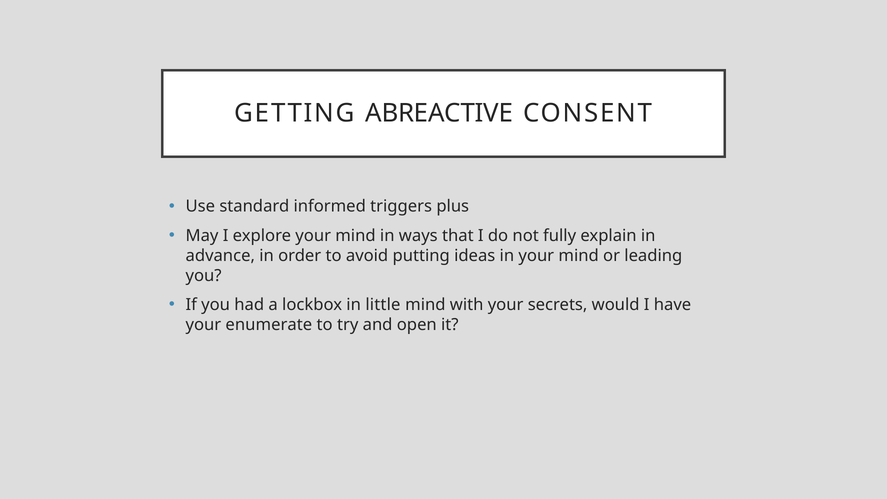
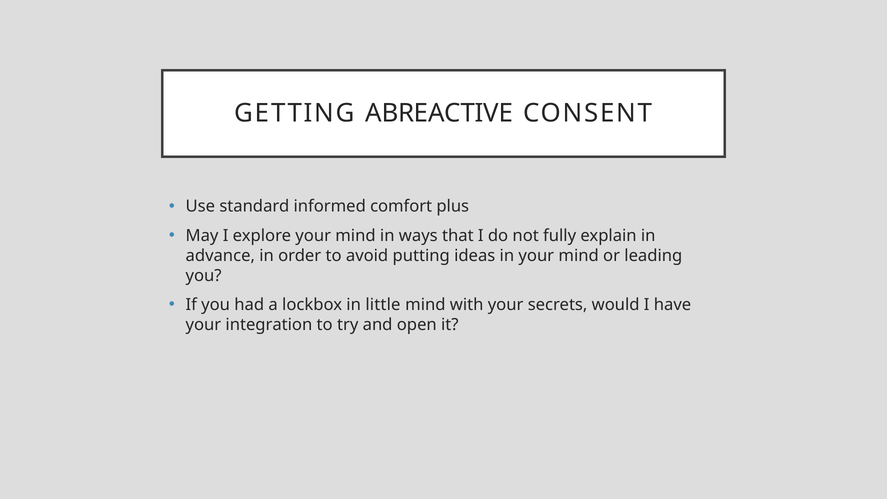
triggers: triggers -> comfort
enumerate: enumerate -> integration
